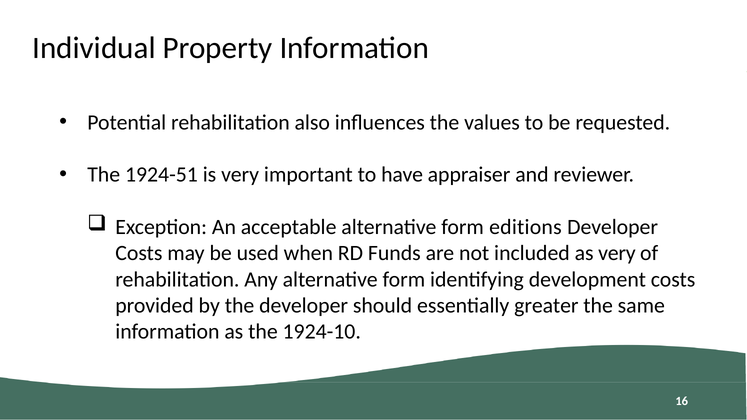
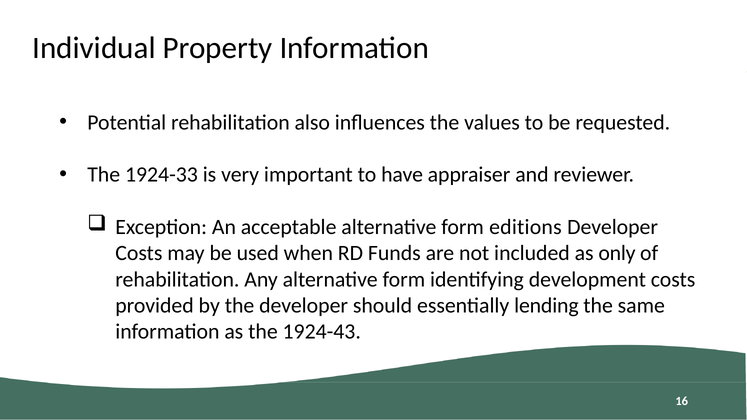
1924-51: 1924-51 -> 1924-33
as very: very -> only
greater: greater -> lending
1924-10: 1924-10 -> 1924-43
